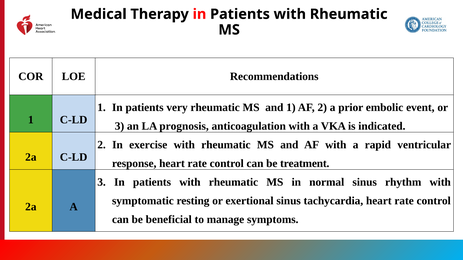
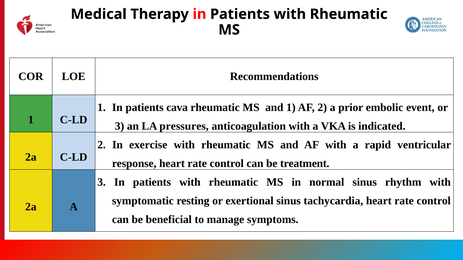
very: very -> cava
prognosis: prognosis -> pressures
